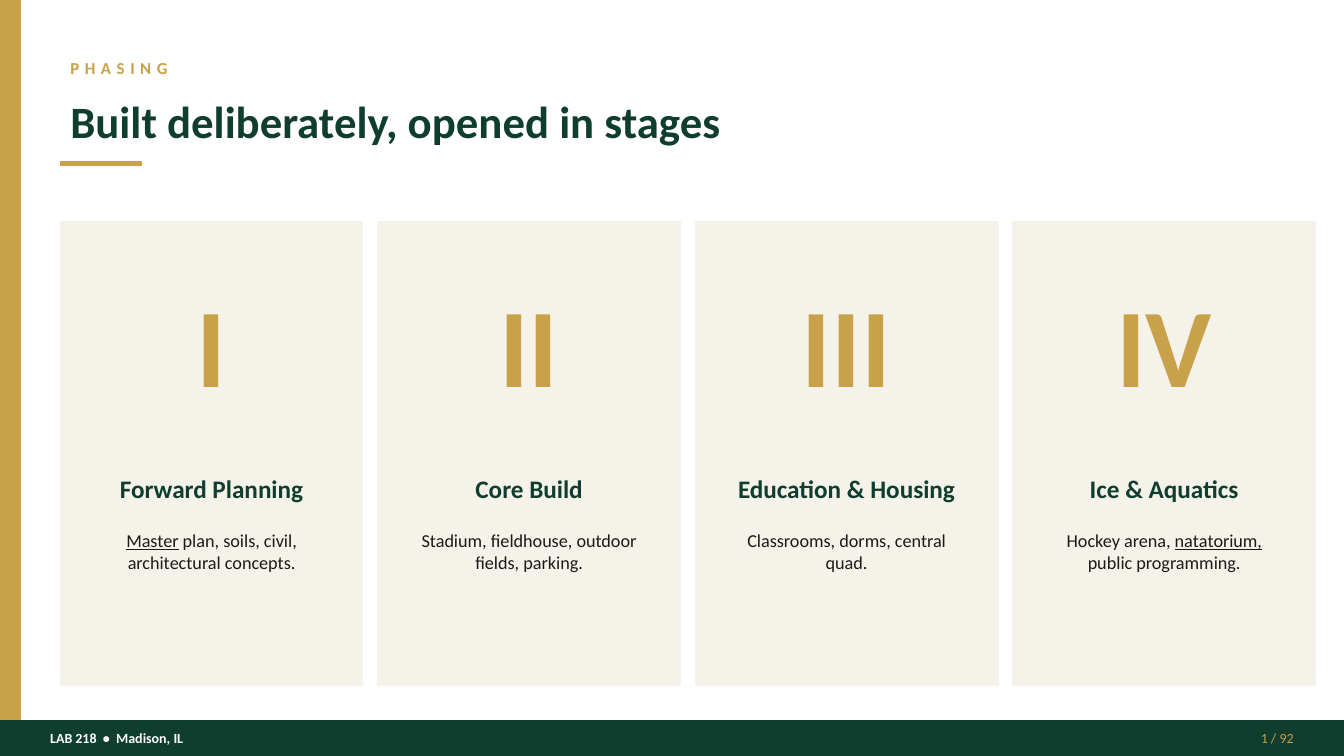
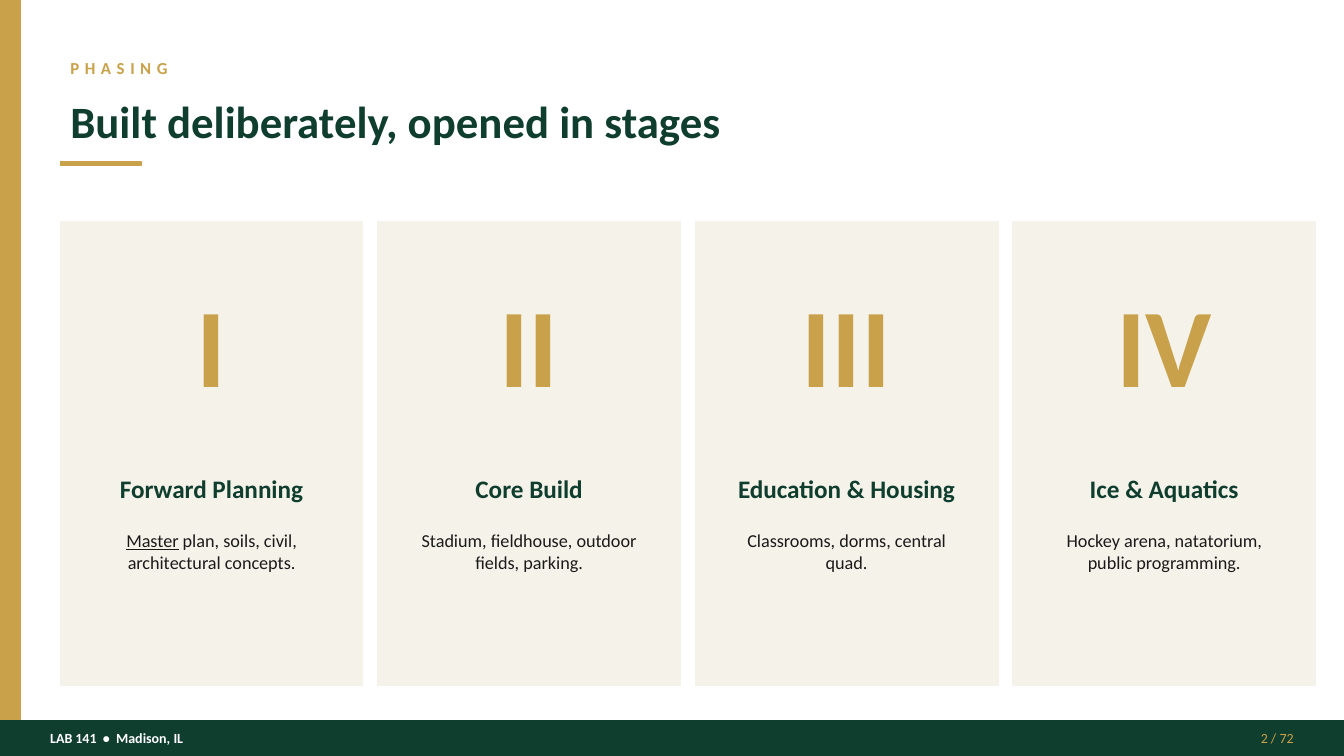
natatorium underline: present -> none
218: 218 -> 141
1: 1 -> 2
92: 92 -> 72
